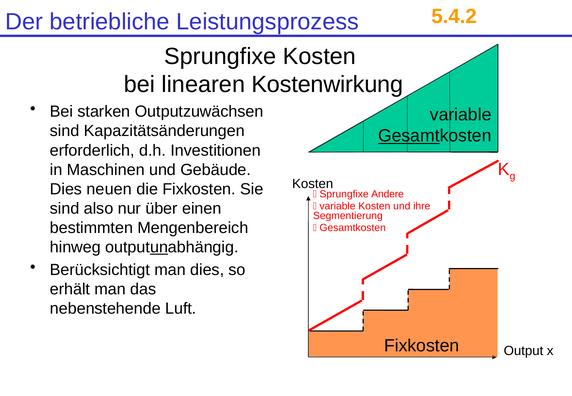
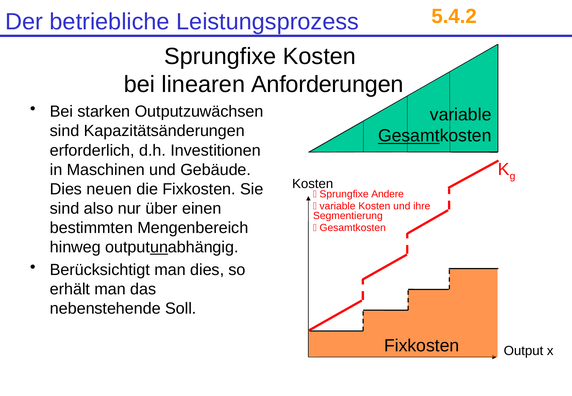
Kostenwirkung: Kostenwirkung -> Anforderungen
Luft: Luft -> Soll
